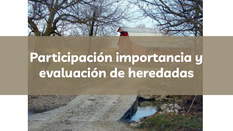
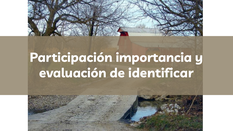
heredadas: heredadas -> identificar
